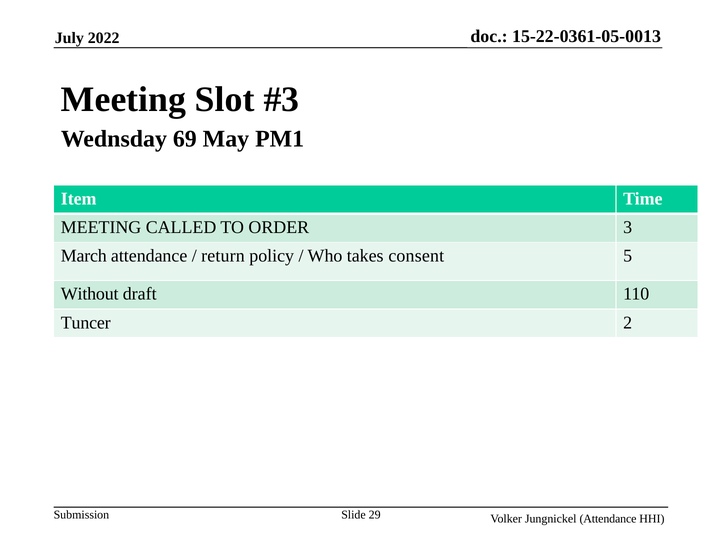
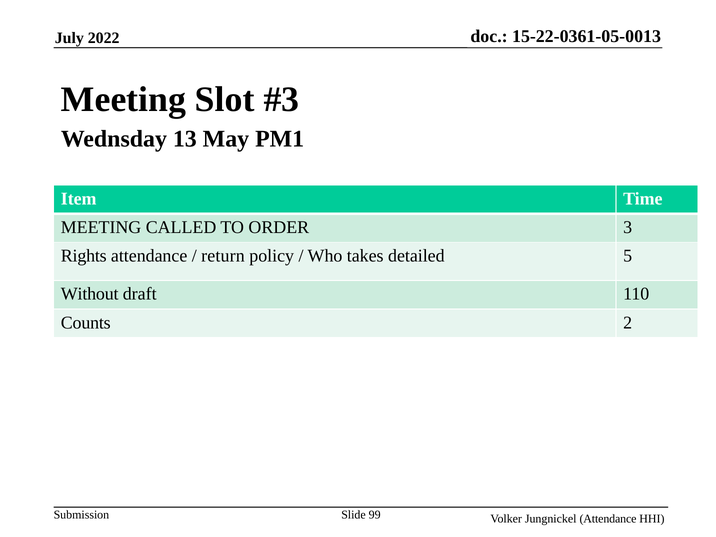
69: 69 -> 13
March: March -> Rights
consent: consent -> detailed
Tuncer: Tuncer -> Counts
29: 29 -> 99
